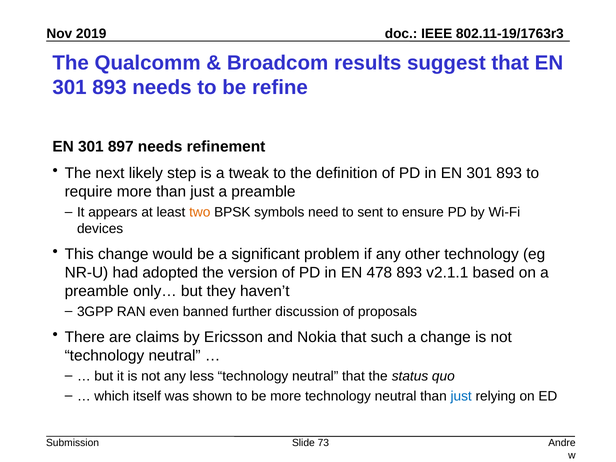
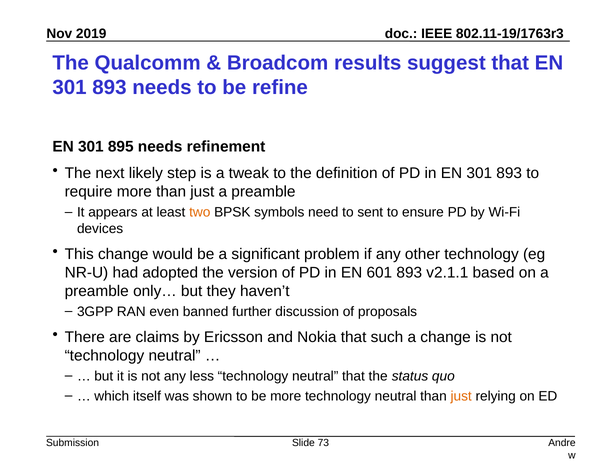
897: 897 -> 895
478: 478 -> 601
just at (461, 396) colour: blue -> orange
